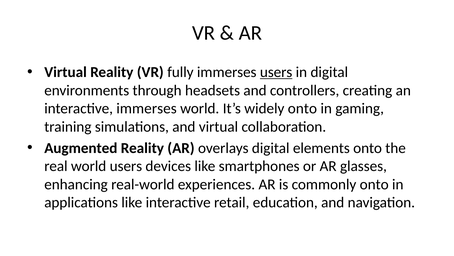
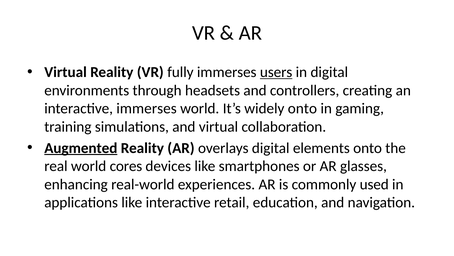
Augmented underline: none -> present
world users: users -> cores
commonly onto: onto -> used
